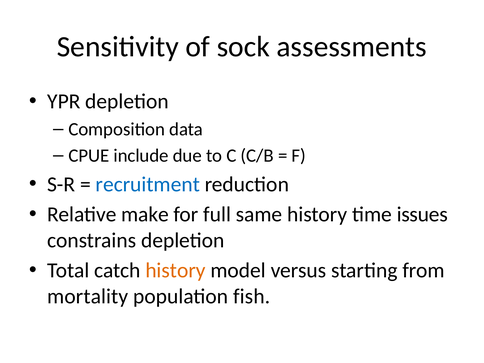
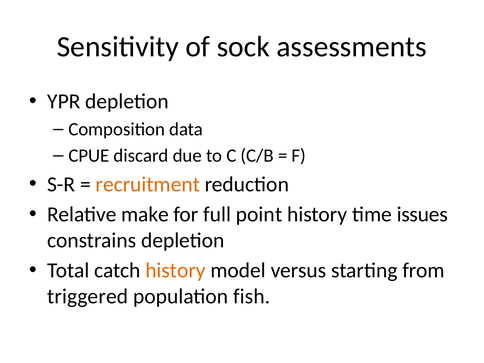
include: include -> discard
recruitment colour: blue -> orange
same: same -> point
mortality: mortality -> triggered
